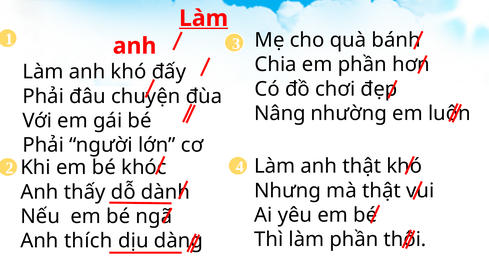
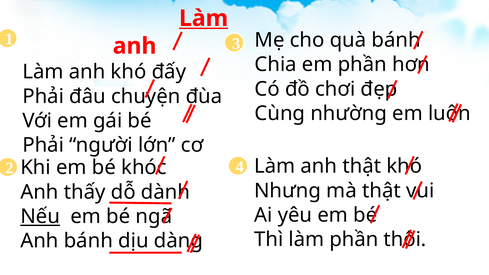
Nâng: Nâng -> Cùng
Nếu underline: none -> present
Anh thích: thích -> bánh
